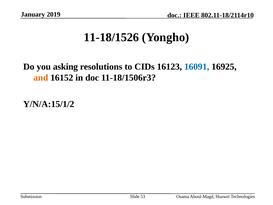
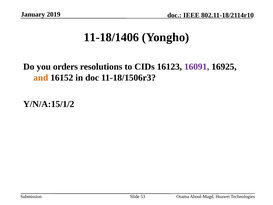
11-18/1526: 11-18/1526 -> 11-18/1406
asking: asking -> orders
16091 colour: blue -> purple
